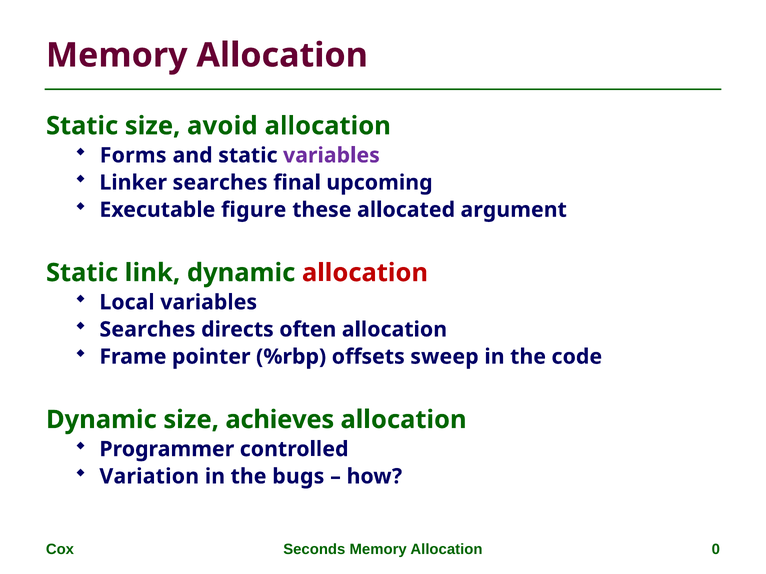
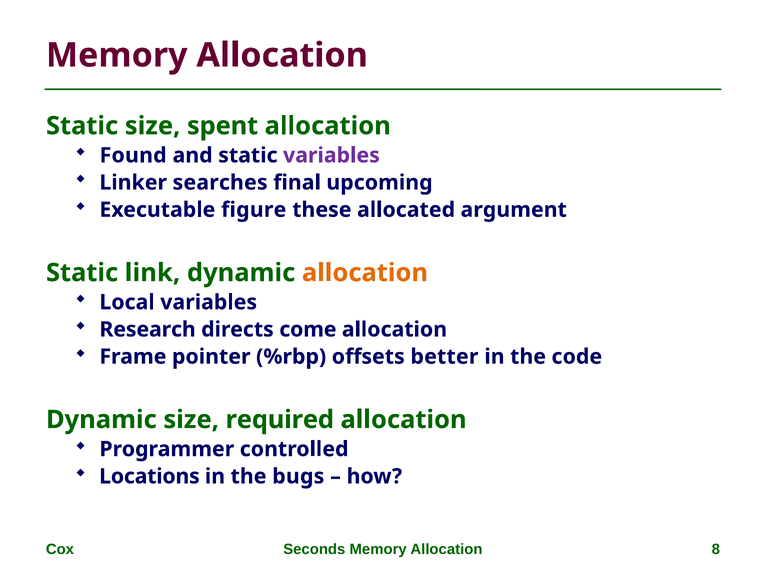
avoid: avoid -> spent
Forms: Forms -> Found
allocation at (365, 273) colour: red -> orange
Searches at (147, 330): Searches -> Research
often: often -> come
sweep: sweep -> better
achieves: achieves -> required
Variation: Variation -> Locations
0: 0 -> 8
